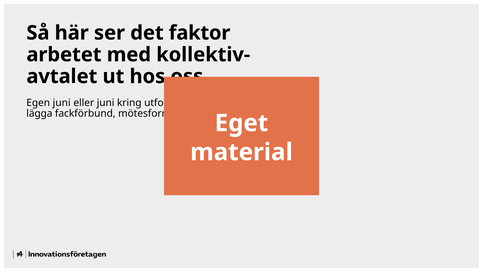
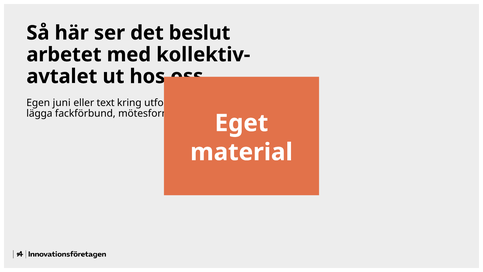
faktor: faktor -> beslut
eller juni: juni -> text
